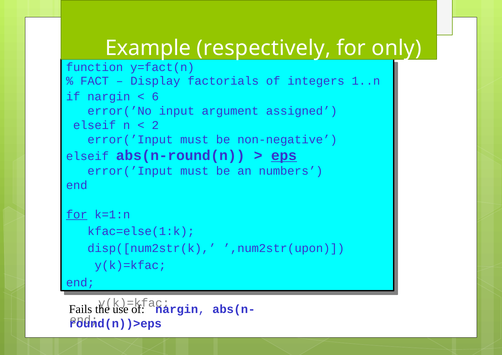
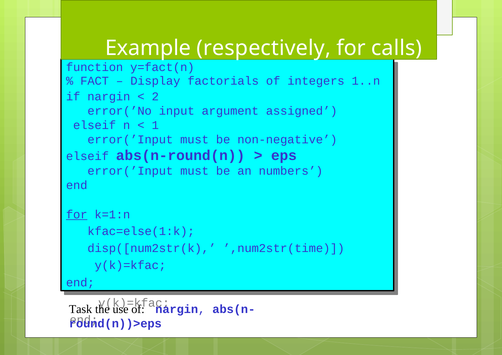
only: only -> calls
6: 6 -> 2
2 at (155, 125): 2 -> 1
eps underline: present -> none
’,num2str(upon: ’,num2str(upon -> ’,num2str(time
Fails: Fails -> Task
